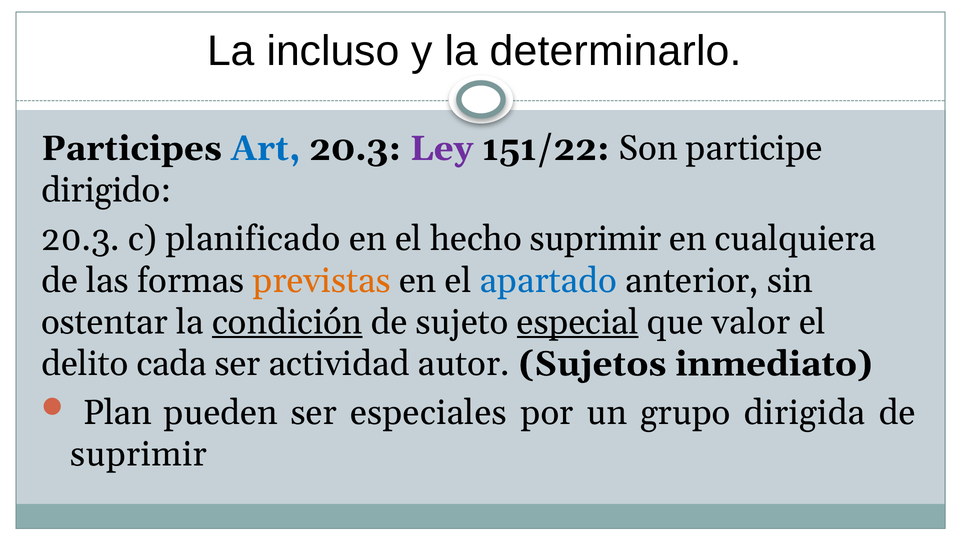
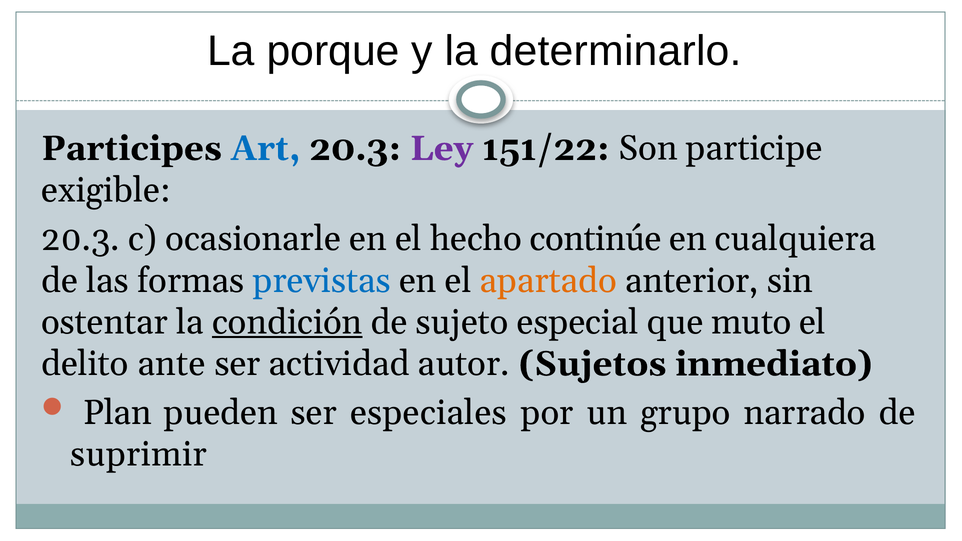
incluso: incluso -> porque
dirigido: dirigido -> exigible
planificado: planificado -> ocasionarle
hecho suprimir: suprimir -> continúe
previstas colour: orange -> blue
apartado colour: blue -> orange
especial underline: present -> none
valor: valor -> muto
cada: cada -> ante
dirigida: dirigida -> narrado
